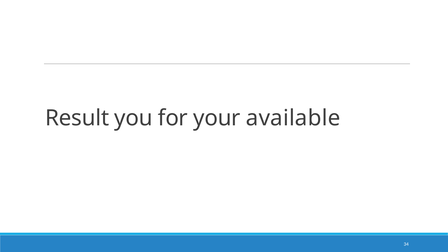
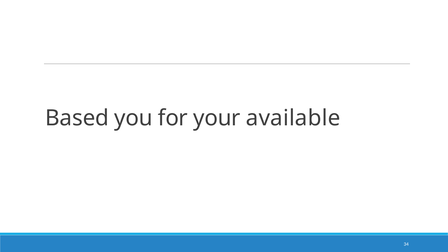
Result: Result -> Based
